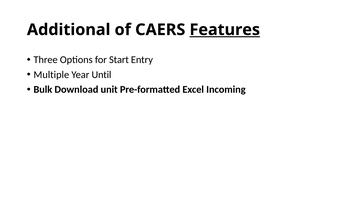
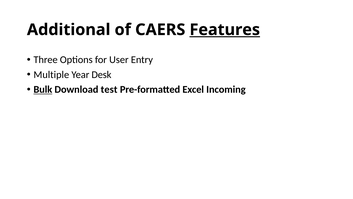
Start: Start -> User
Until: Until -> Desk
Bulk underline: none -> present
unit: unit -> test
